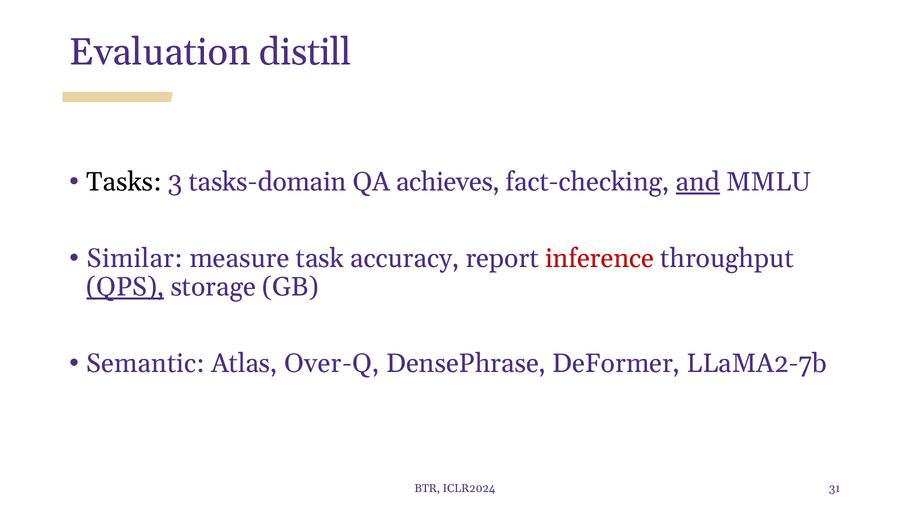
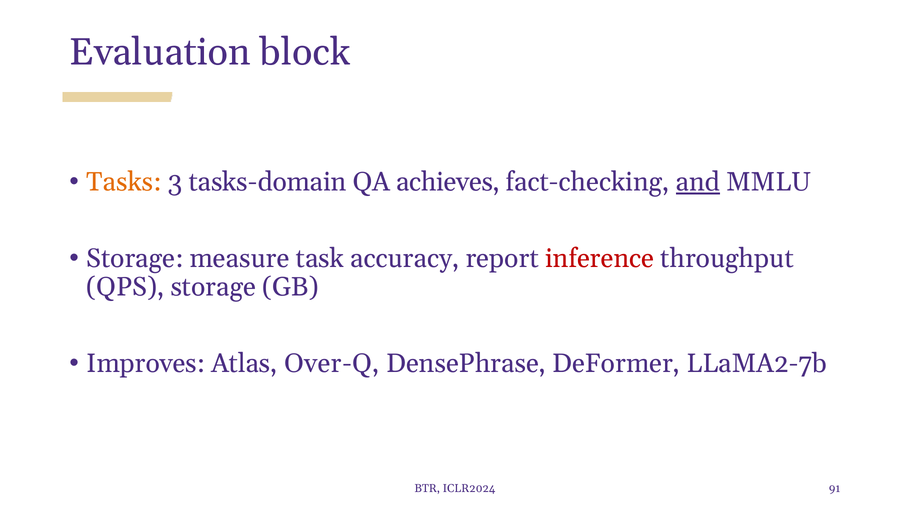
distill: distill -> block
Tasks colour: black -> orange
Similar at (135, 258): Similar -> Storage
QPS underline: present -> none
Semantic: Semantic -> Improves
31: 31 -> 91
